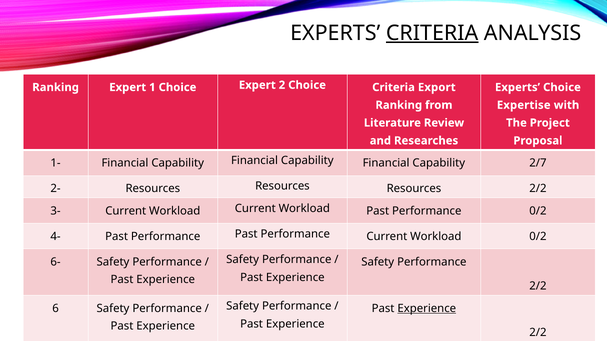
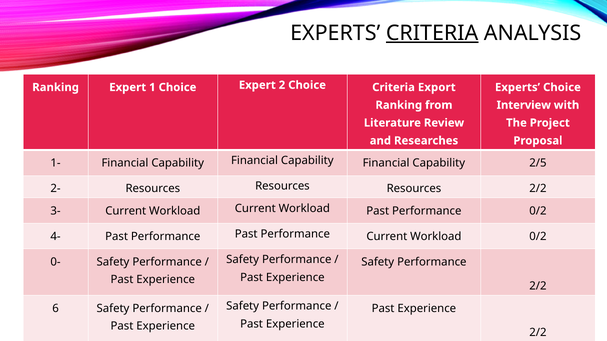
Expertise: Expertise -> Interview
2/7: 2/7 -> 2/5
6-: 6- -> 0-
Experience at (427, 309) underline: present -> none
